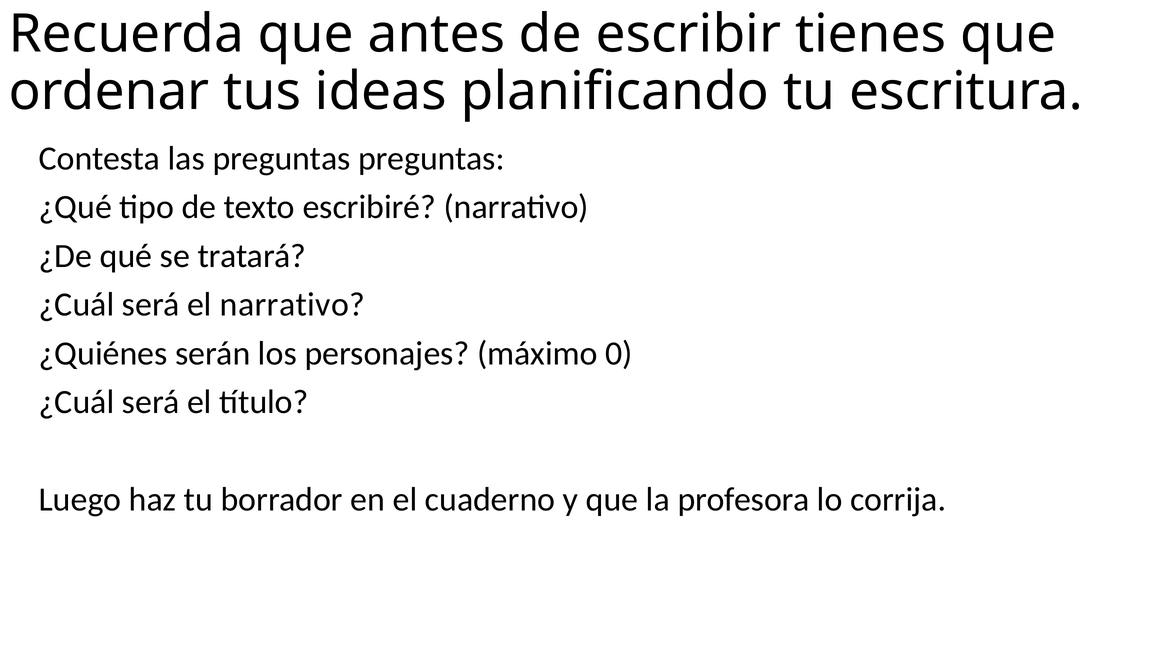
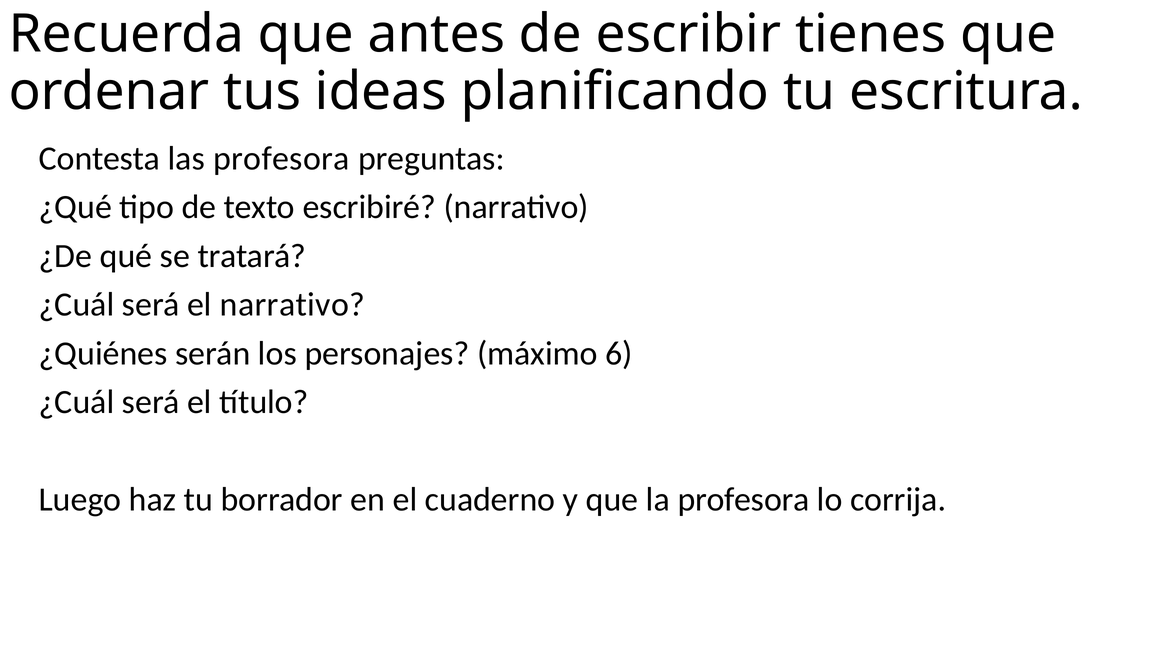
las preguntas: preguntas -> profesora
0: 0 -> 6
